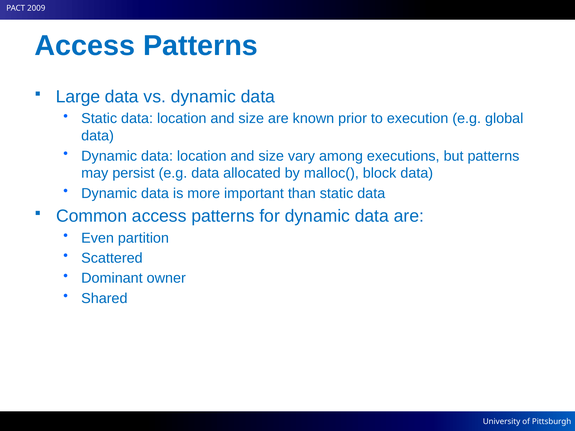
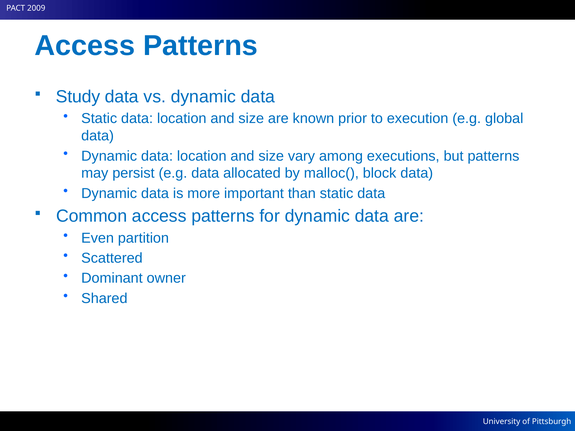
Large: Large -> Study
